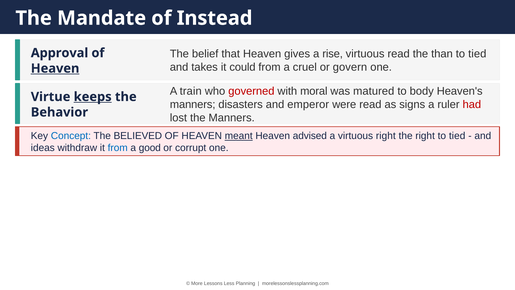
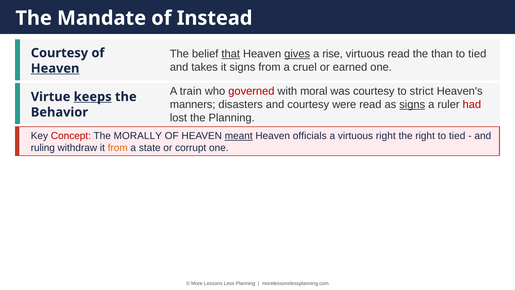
that underline: none -> present
gives underline: none -> present
Approval at (59, 53): Approval -> Courtesy
it could: could -> signs
govern: govern -> earned
was matured: matured -> courtesy
body: body -> strict
and emperor: emperor -> courtesy
signs at (412, 104) underline: none -> present
the Manners: Manners -> Planning
Concept colour: blue -> red
BELIEVED: BELIEVED -> MORALLY
advised: advised -> officials
ideas: ideas -> ruling
from at (118, 148) colour: blue -> orange
good: good -> state
